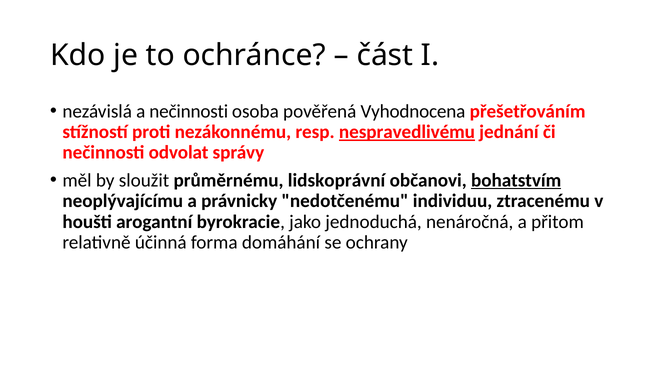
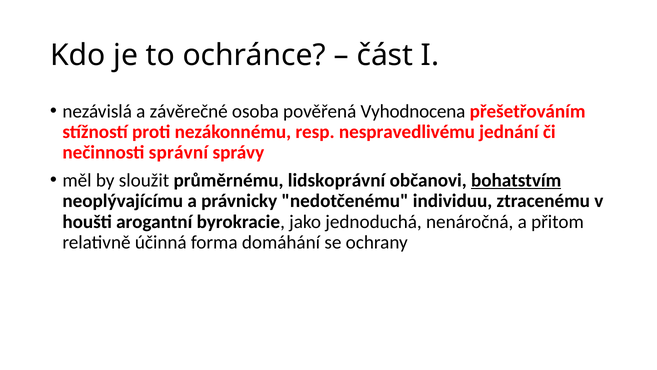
a nečinnosti: nečinnosti -> závěrečné
nespravedlivému underline: present -> none
odvolat: odvolat -> správní
